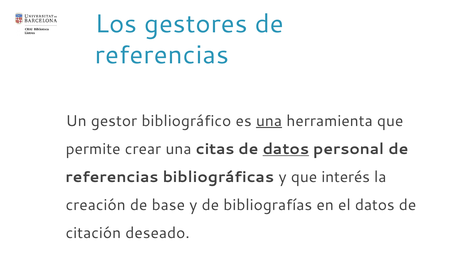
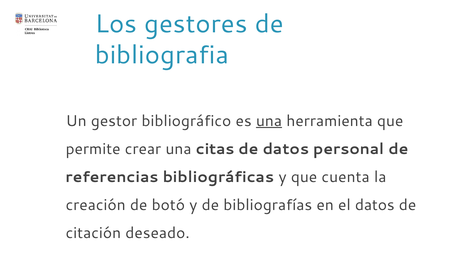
referencias at (162, 55): referencias -> bibliografia
datos at (286, 149) underline: present -> none
interés: interés -> cuenta
base: base -> botó
